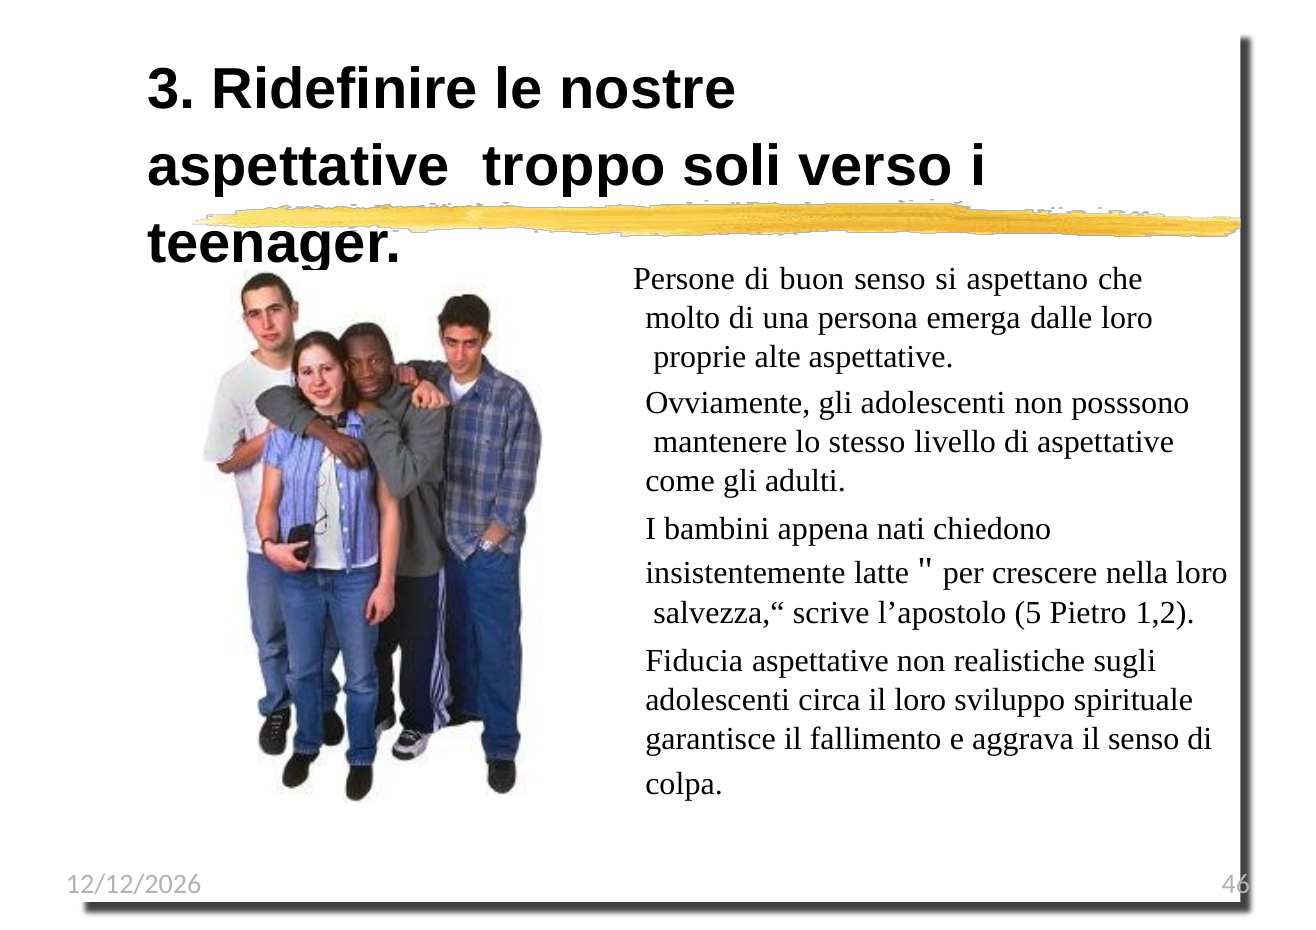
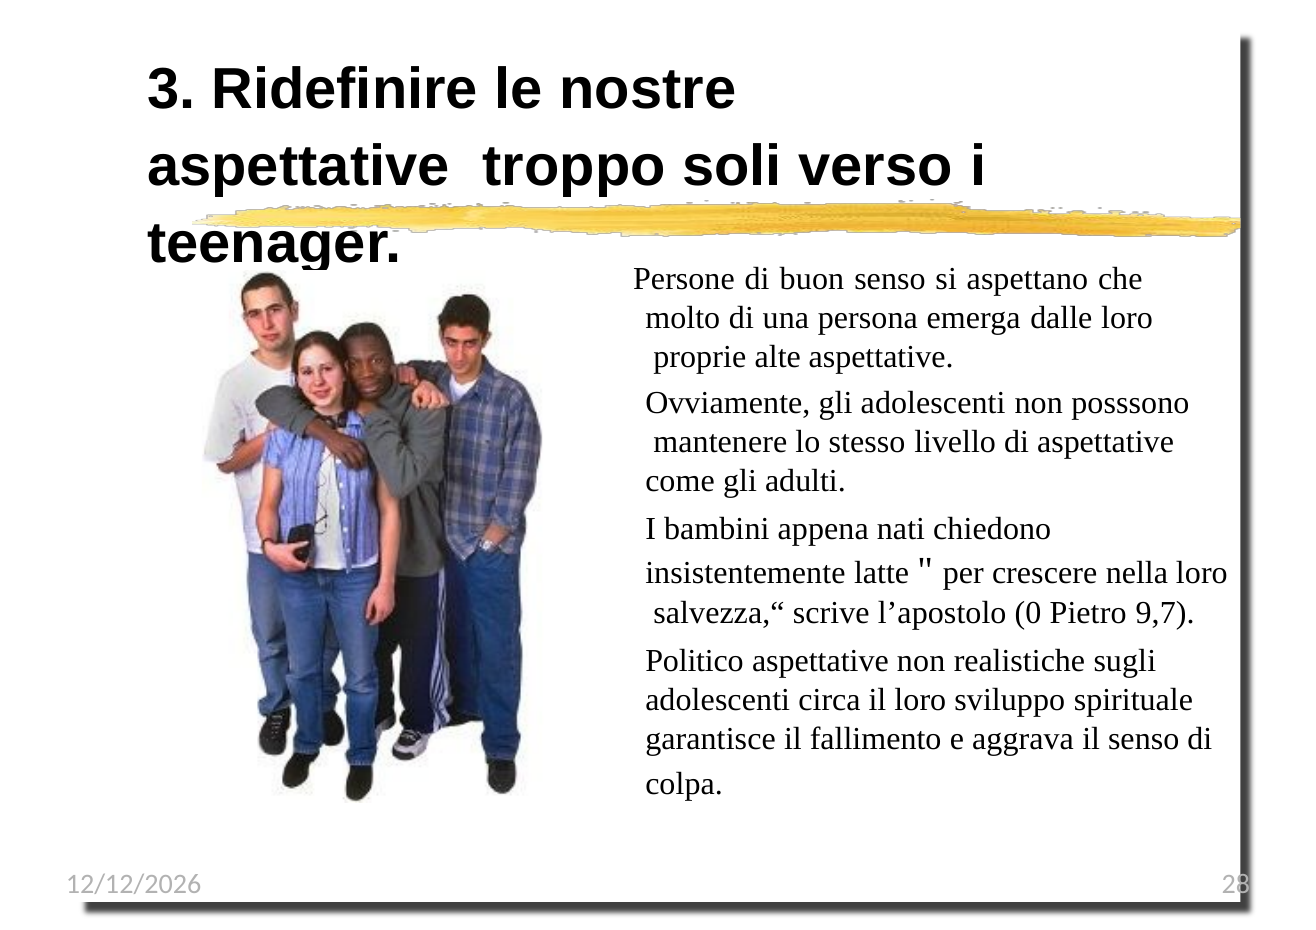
5: 5 -> 0
1,2: 1,2 -> 9,7
Fiducia: Fiducia -> Politico
46: 46 -> 28
